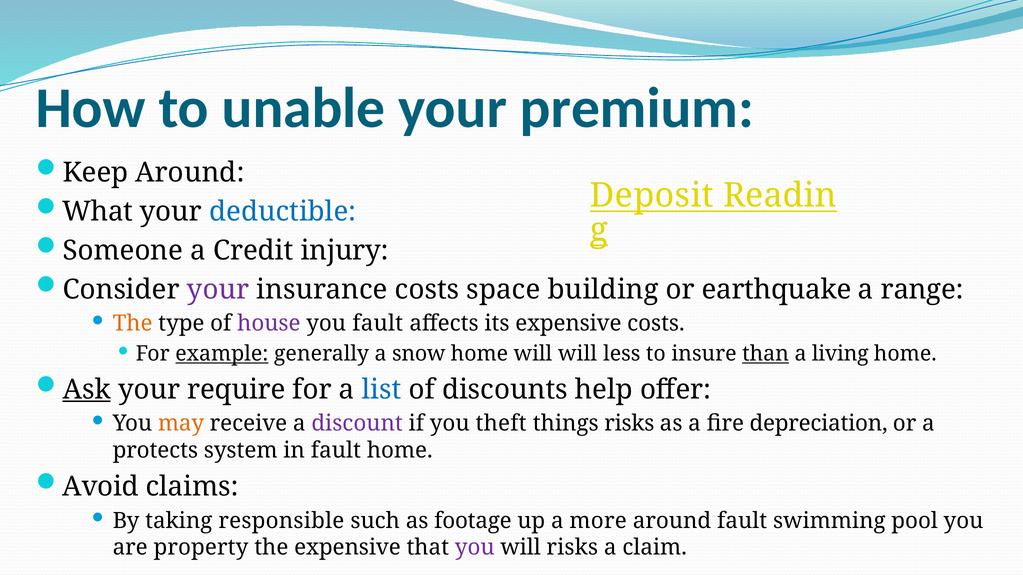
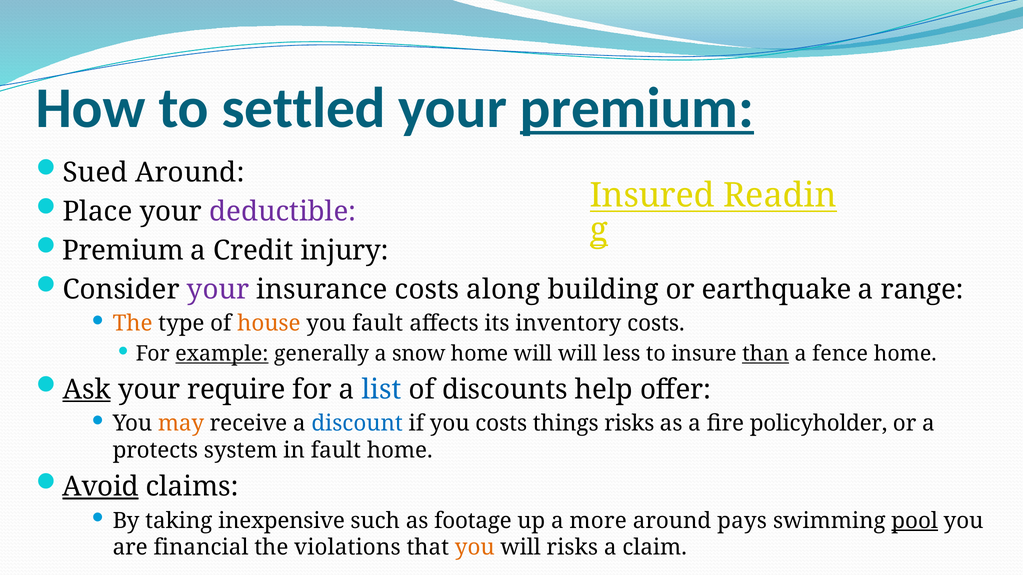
unable: unable -> settled
premium at (637, 108) underline: none -> present
Keep: Keep -> Sued
Deposit: Deposit -> Insured
What: What -> Place
deductible colour: blue -> purple
Someone at (123, 251): Someone -> Premium
space: space -> along
house colour: purple -> orange
its expensive: expensive -> inventory
living: living -> fence
discount colour: purple -> blue
you theft: theft -> costs
depreciation: depreciation -> policyholder
Avoid underline: none -> present
responsible: responsible -> inexpensive
around fault: fault -> pays
pool underline: none -> present
property: property -> financial
the expensive: expensive -> violations
you at (475, 548) colour: purple -> orange
